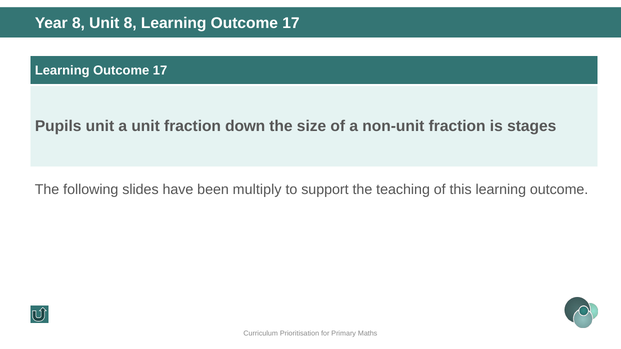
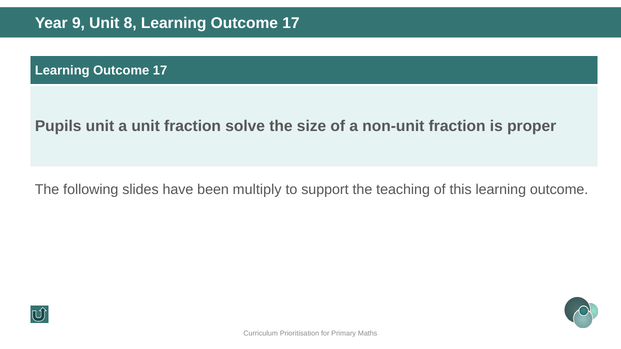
Year 8: 8 -> 9
down: down -> solve
stages: stages -> proper
